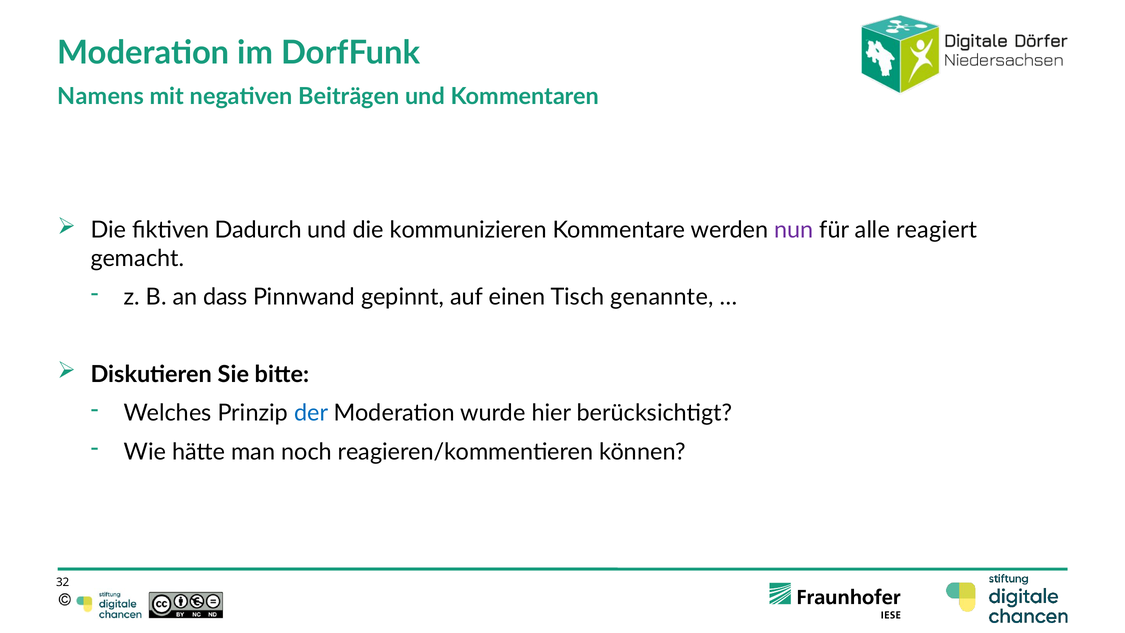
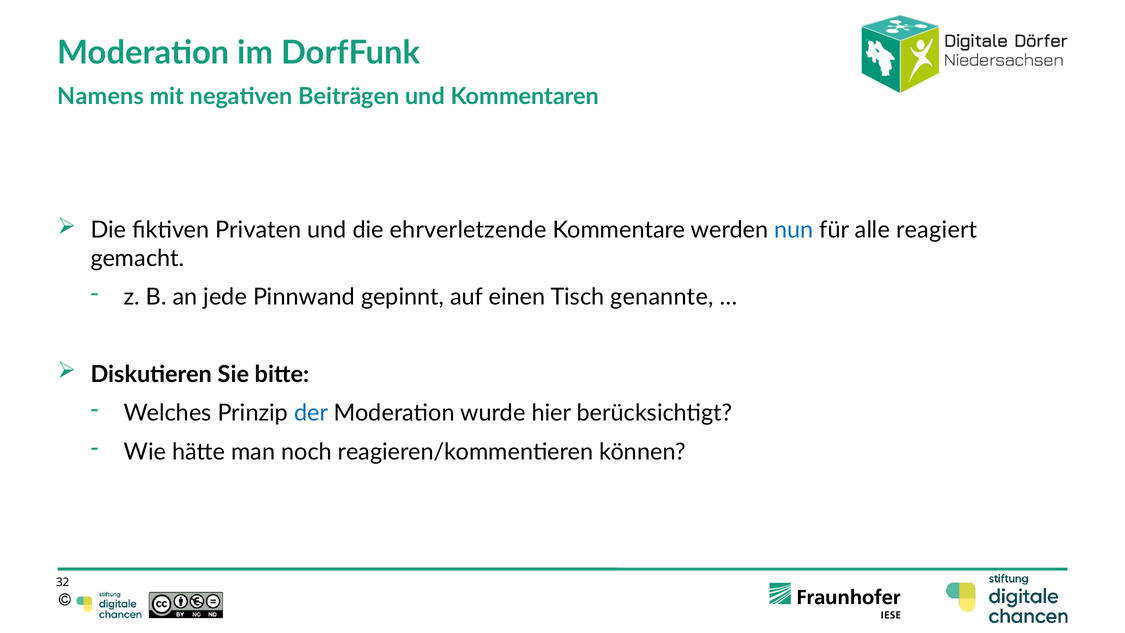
Dadurch: Dadurch -> Privaten
kommunizieren: kommunizieren -> ehrverletzende
nun colour: purple -> blue
dass: dass -> jede
